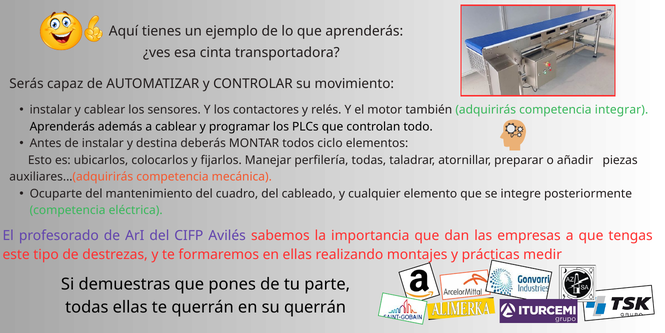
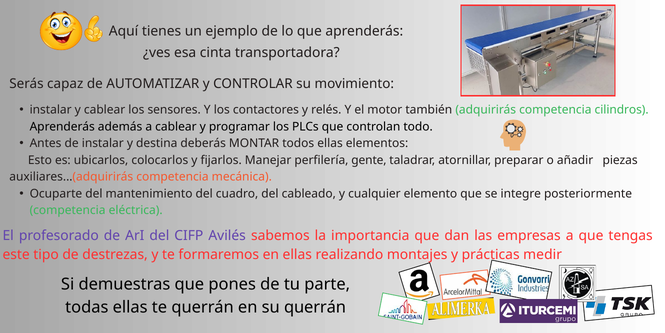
integrar: integrar -> cilindros
todos ciclo: ciclo -> ellas
perfilería todas: todas -> gente
